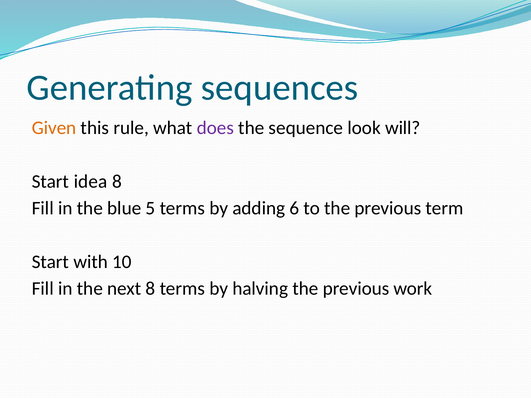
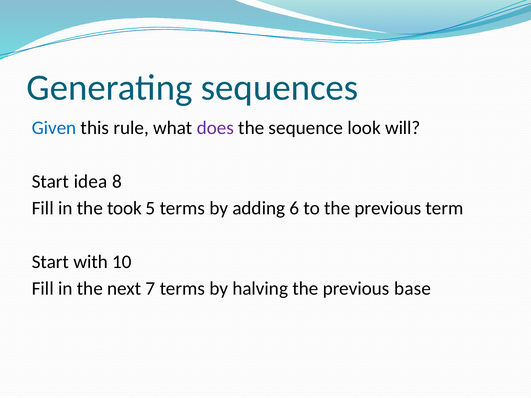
Given colour: orange -> blue
blue: blue -> took
next 8: 8 -> 7
work: work -> base
